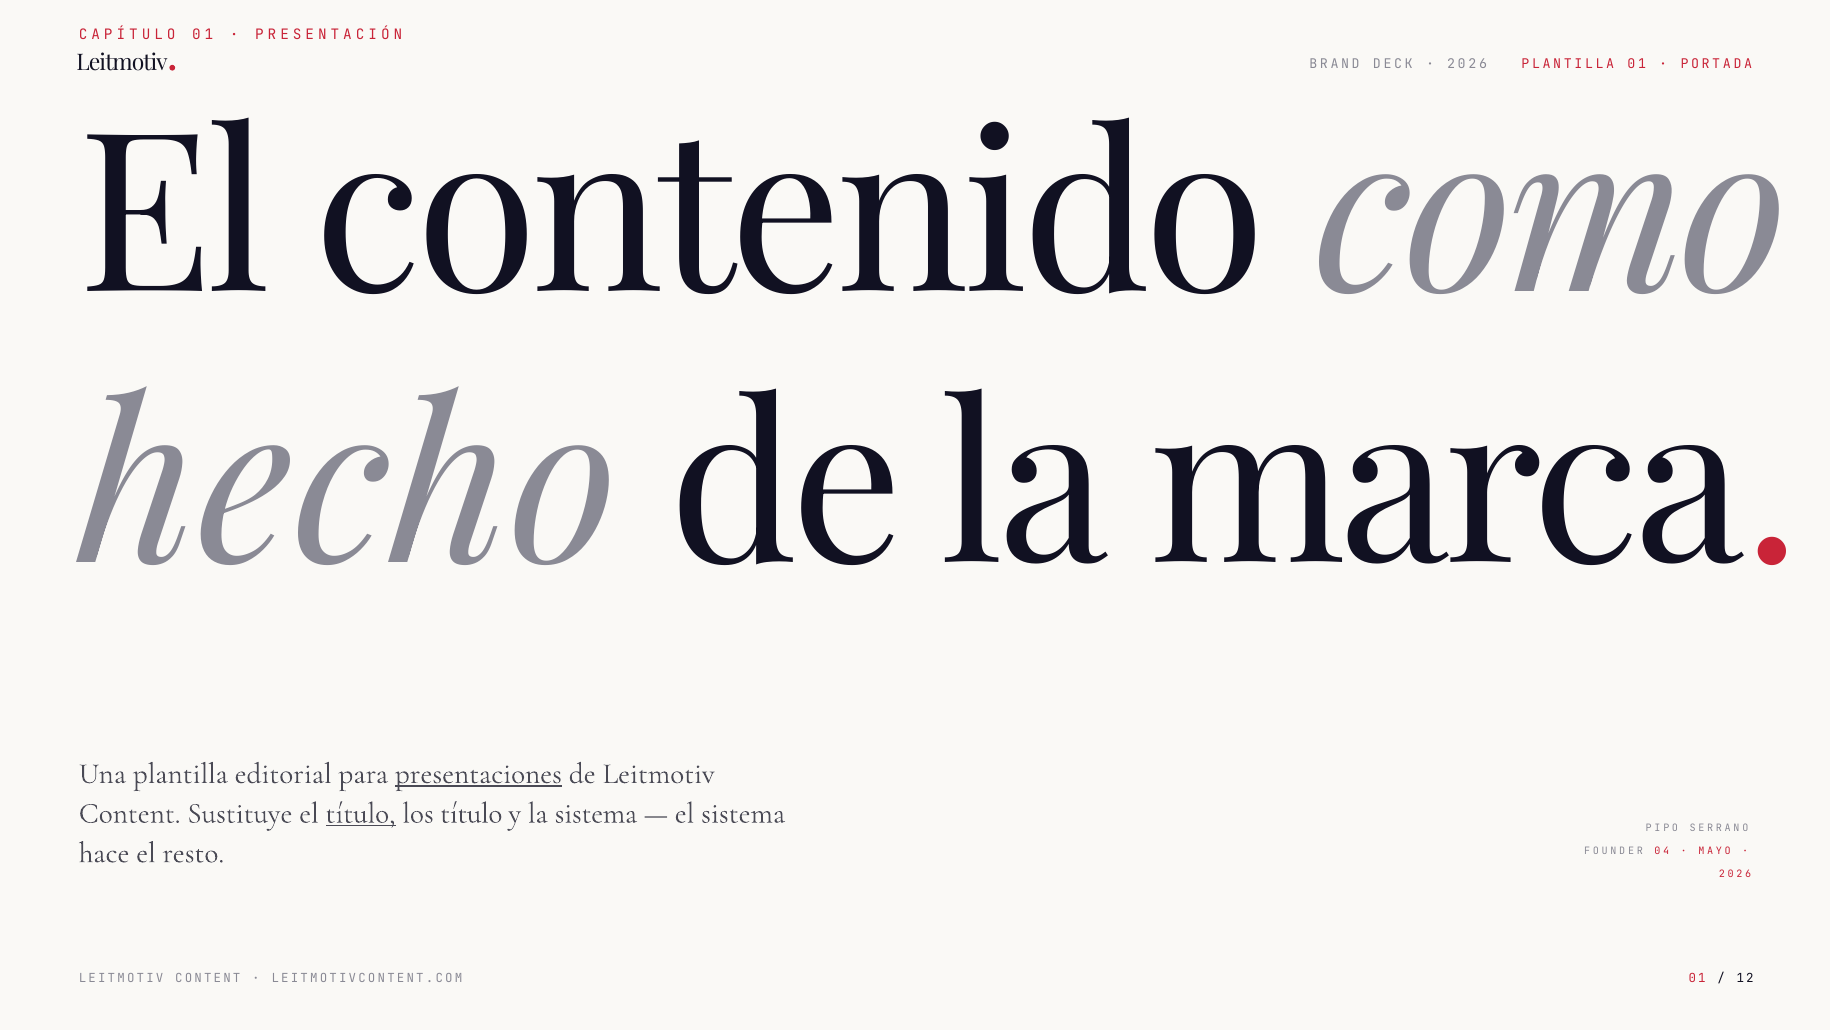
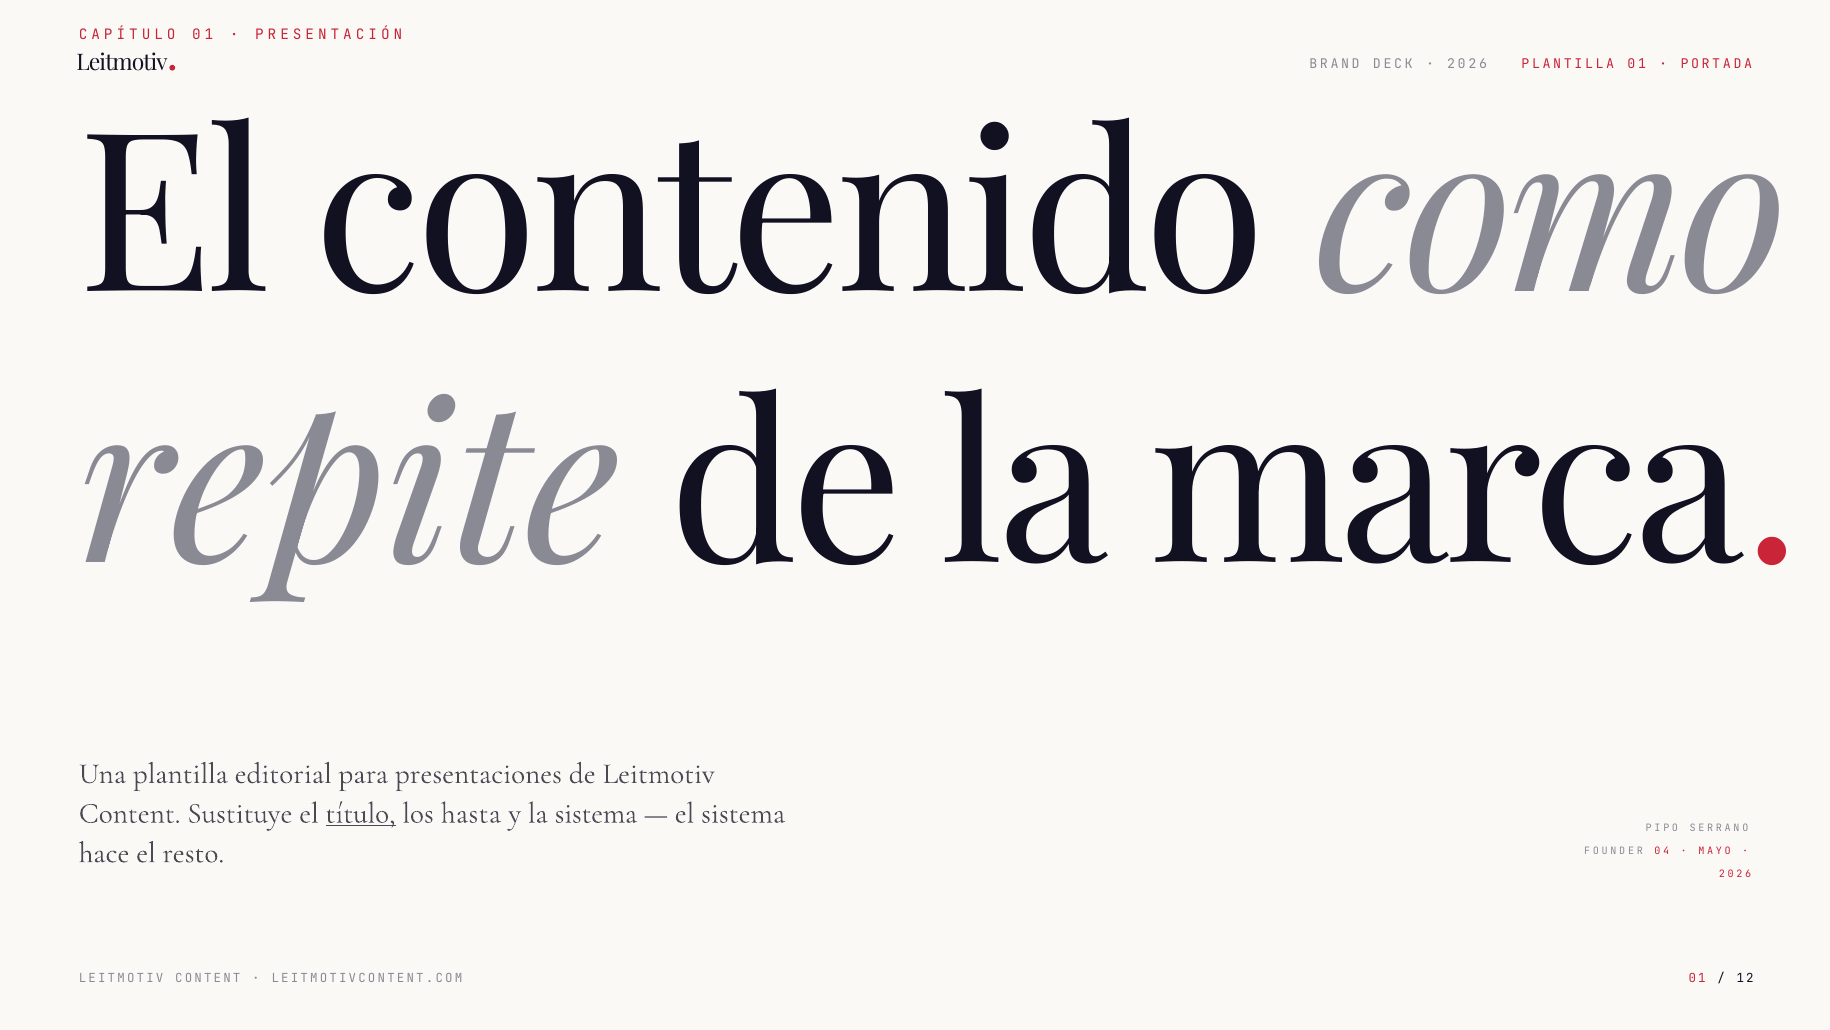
hecho: hecho -> repite
presentaciones underline: present -> none
los título: título -> hasta
